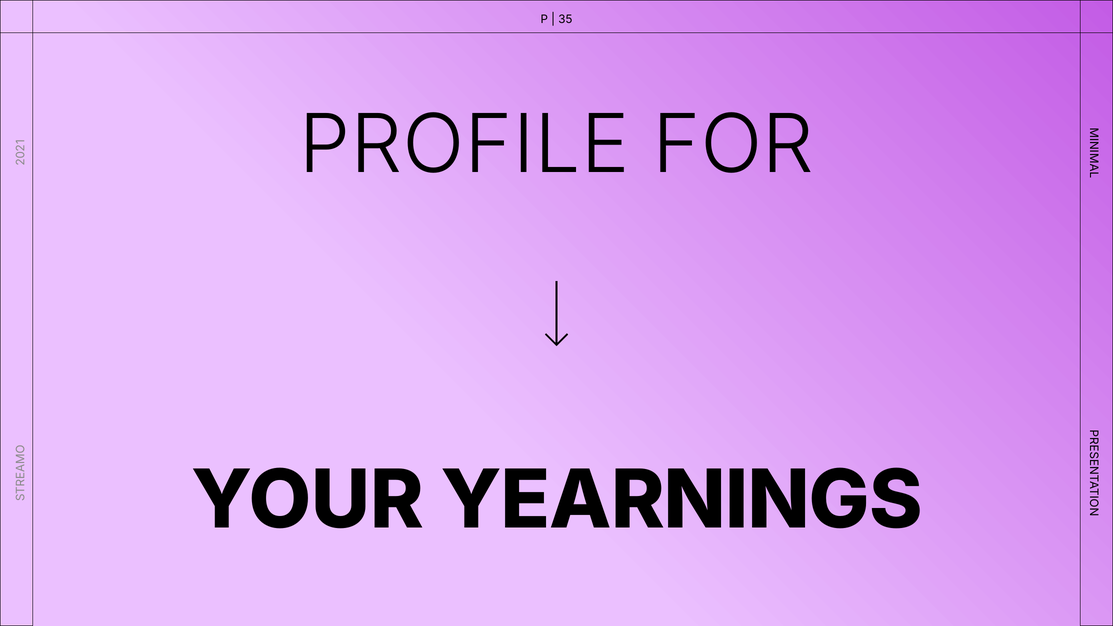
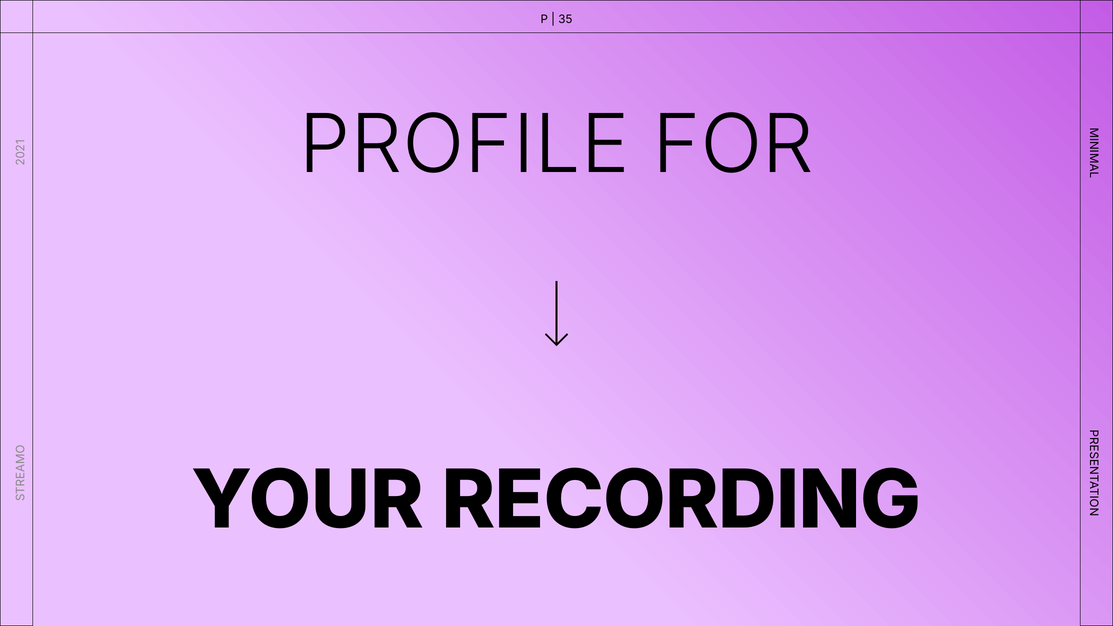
YEARNINGS: YEARNINGS -> RECORDING
